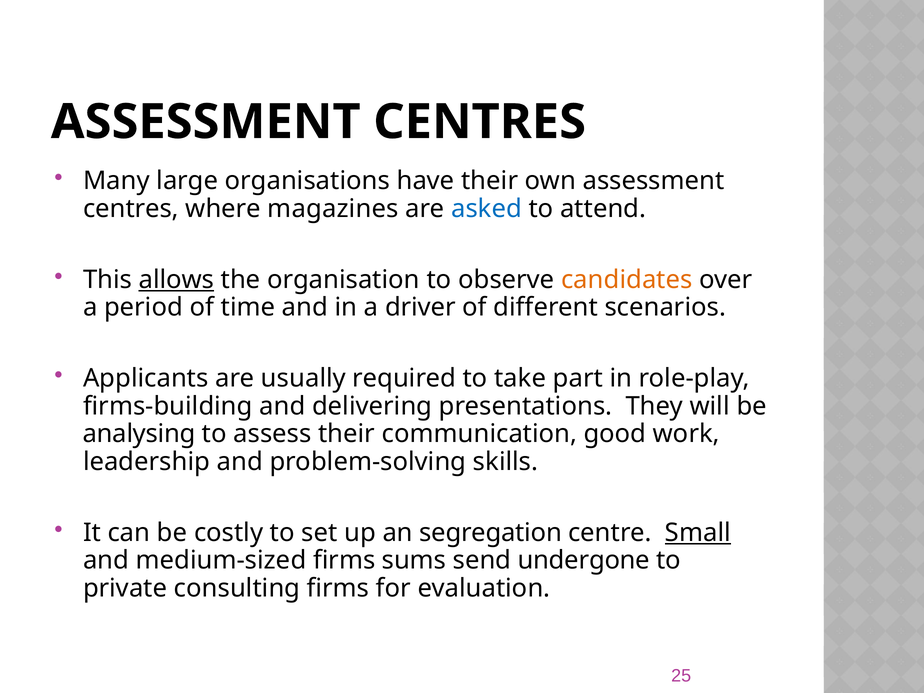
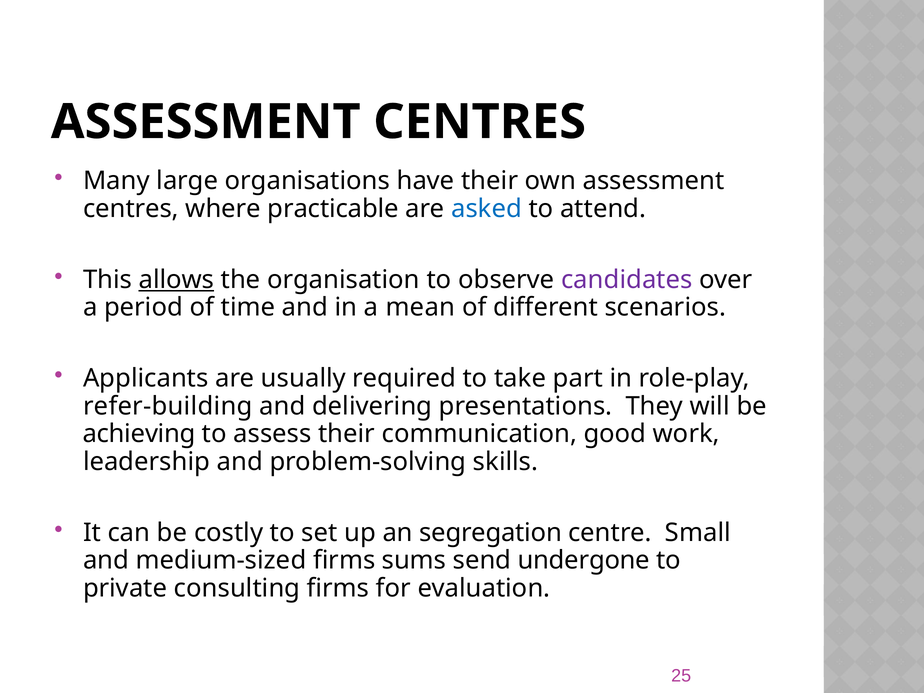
magazines: magazines -> practicable
candidates colour: orange -> purple
driver: driver -> mean
firms-building: firms-building -> refer-building
analysing: analysing -> achieving
Small underline: present -> none
